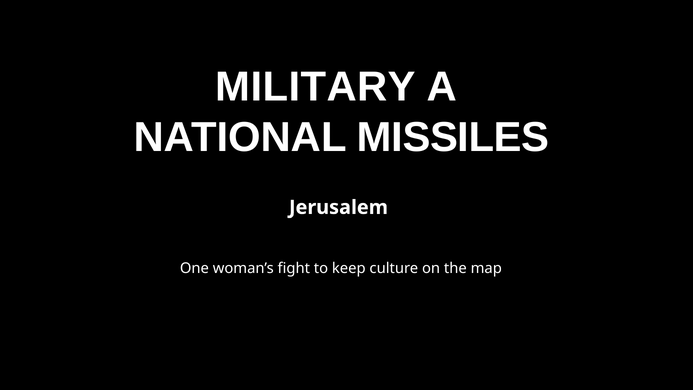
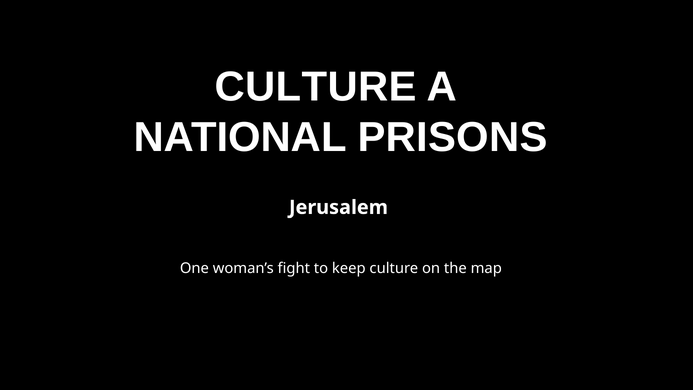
MILITARY at (316, 87): MILITARY -> CULTURE
MISSILES: MISSILES -> PRISONS
